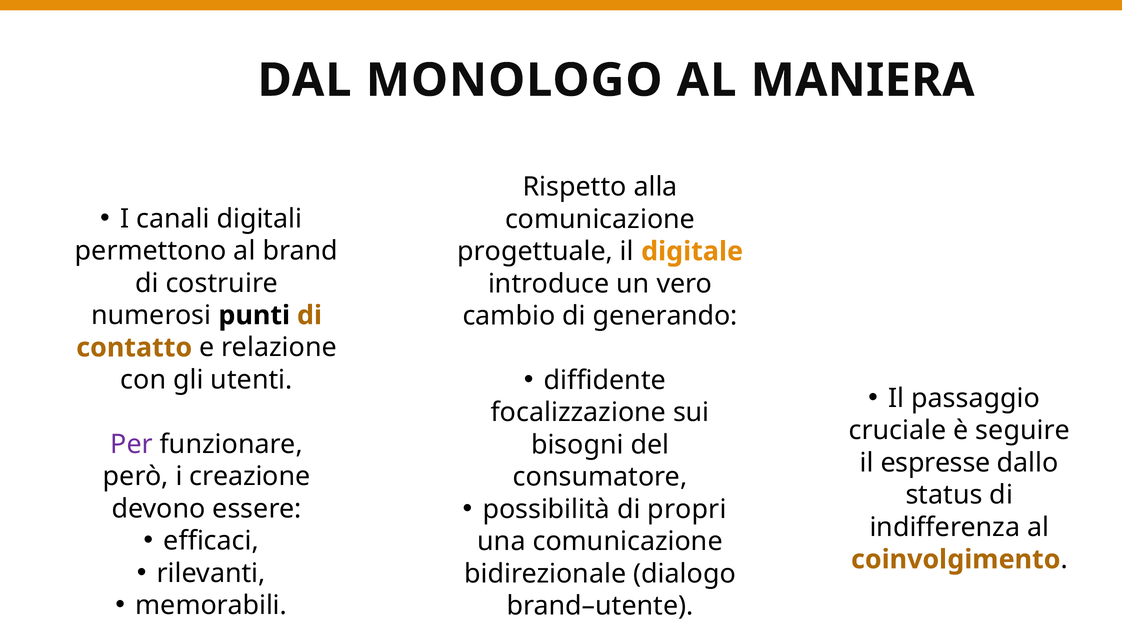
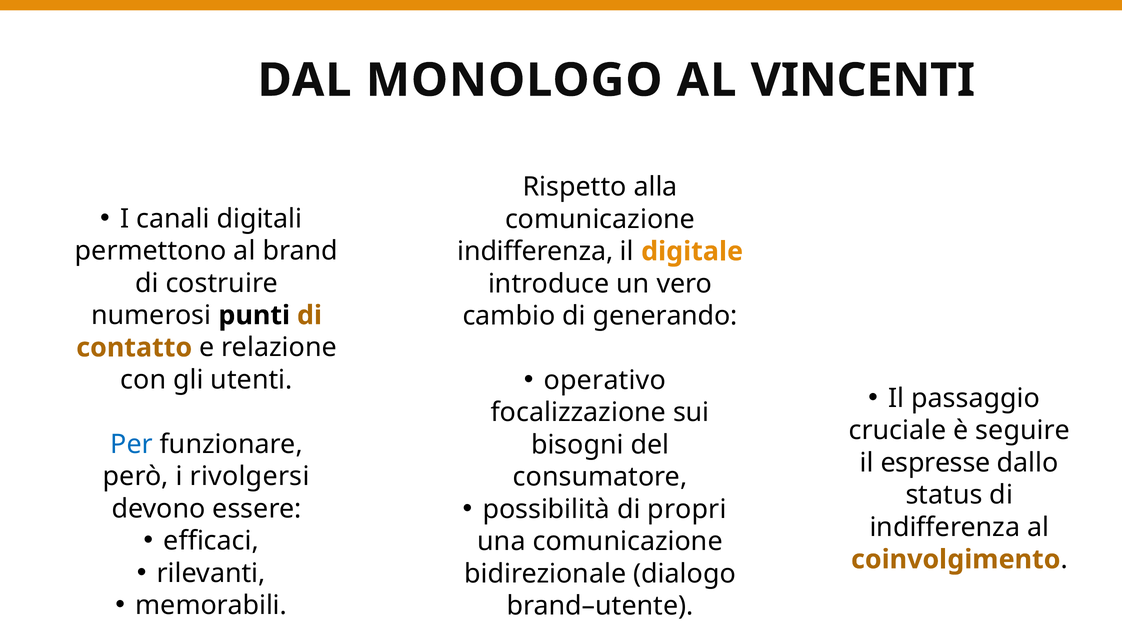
MANIERA: MANIERA -> VINCENTI
progettuale at (535, 251): progettuale -> indifferenza
diffidente: diffidente -> operativo
Per colour: purple -> blue
creazione: creazione -> rivolgersi
